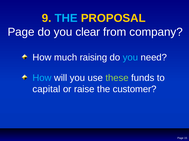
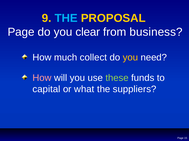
company: company -> business
raising: raising -> collect
you at (130, 58) colour: light blue -> yellow
How at (42, 78) colour: light blue -> pink
raise: raise -> what
customer: customer -> suppliers
